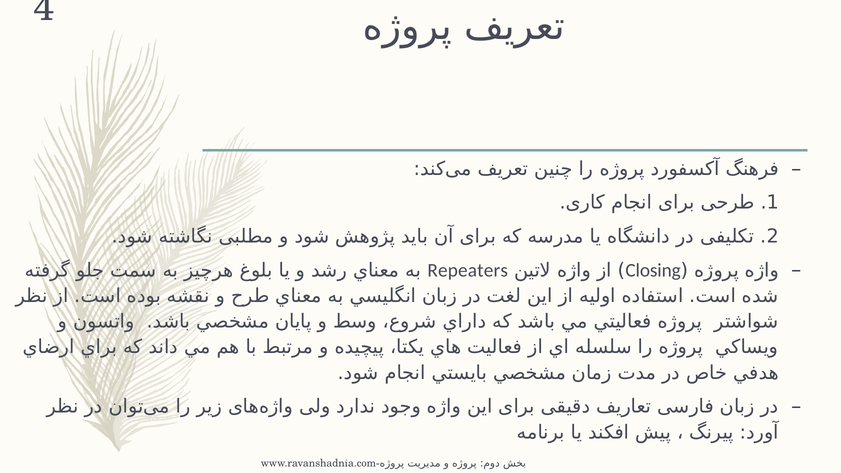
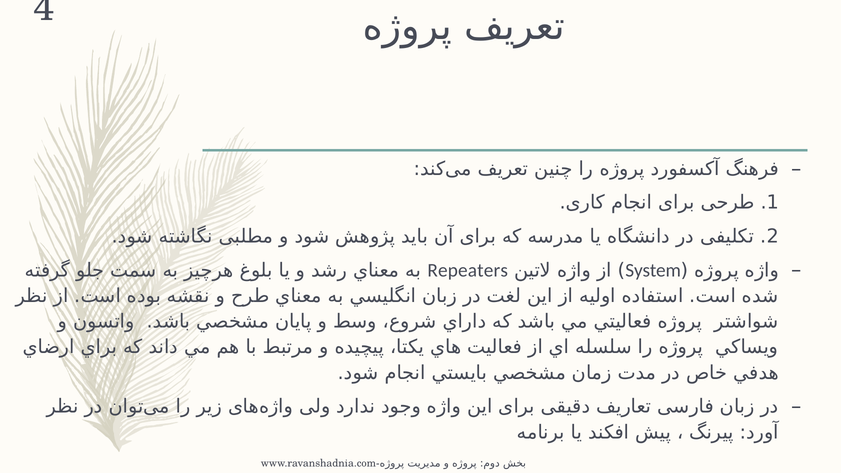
Closing: Closing -> System
